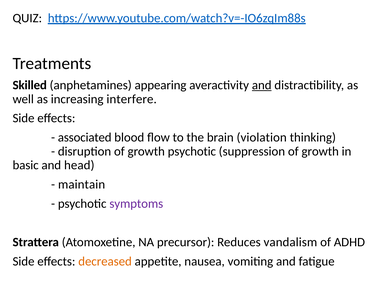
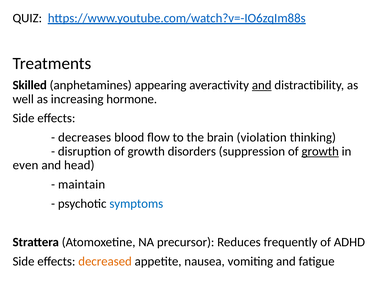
interfere: interfere -> hormone
associated: associated -> decreases
growth psychotic: psychotic -> disorders
growth at (320, 151) underline: none -> present
basic: basic -> even
symptoms colour: purple -> blue
vandalism: vandalism -> frequently
